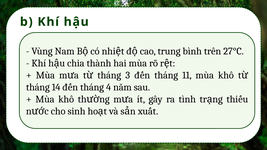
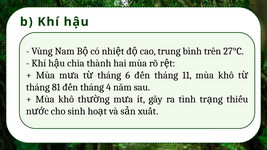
3: 3 -> 6
14: 14 -> 81
